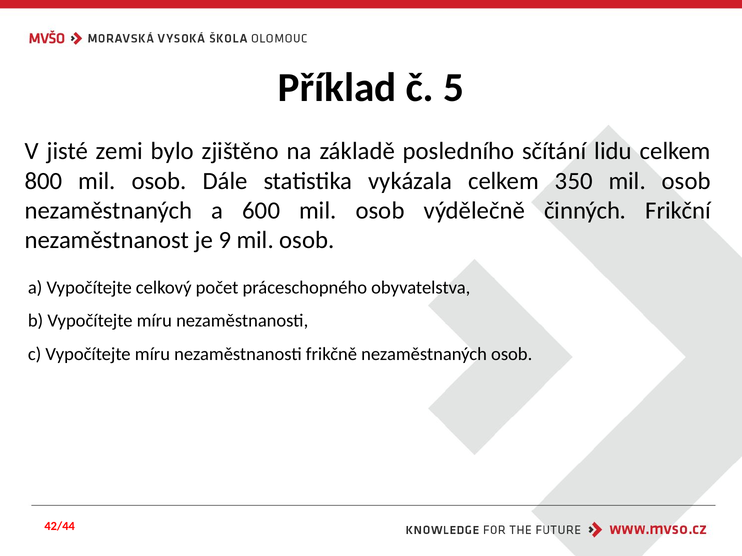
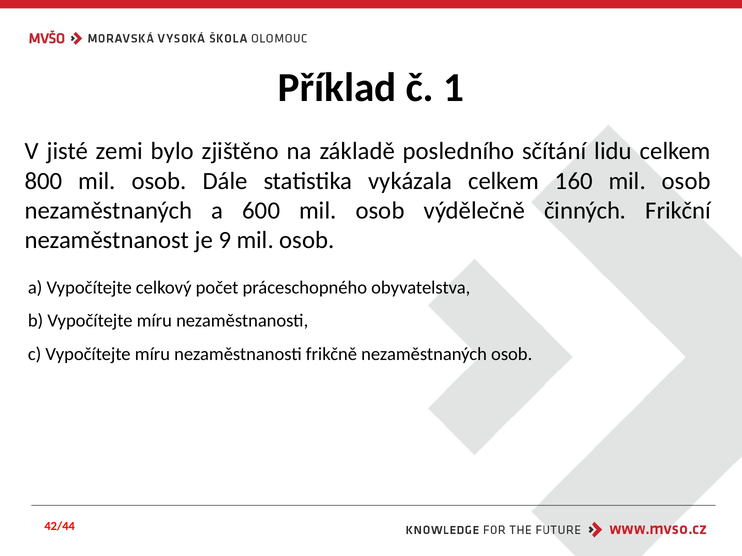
5: 5 -> 1
350: 350 -> 160
